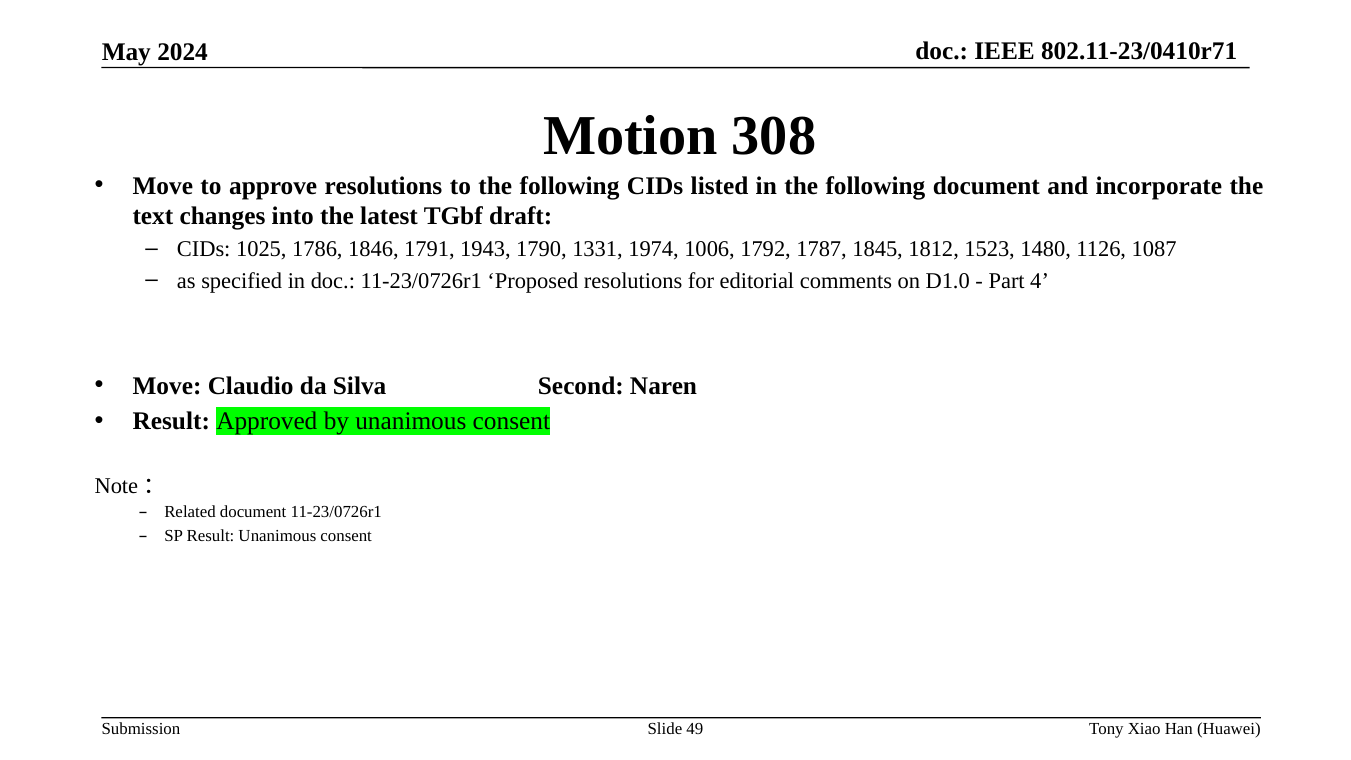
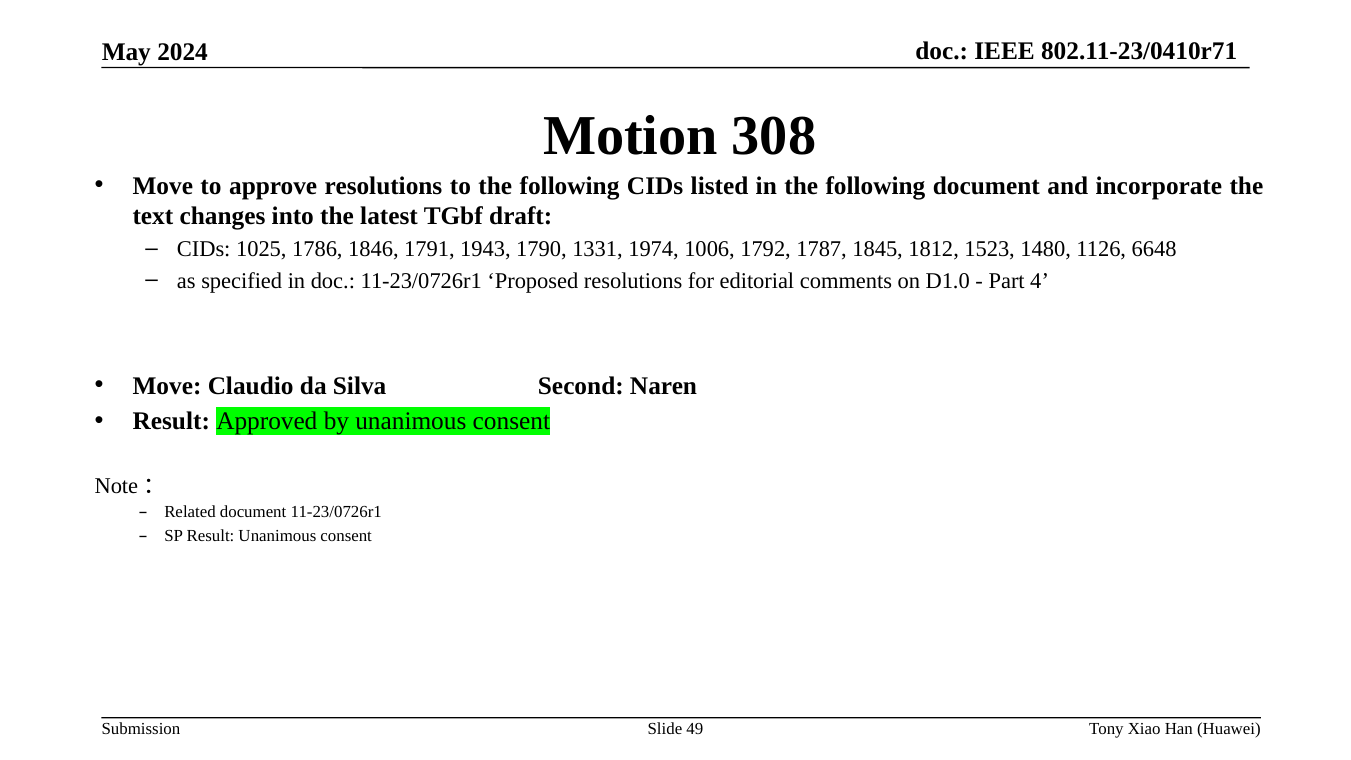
1087: 1087 -> 6648
